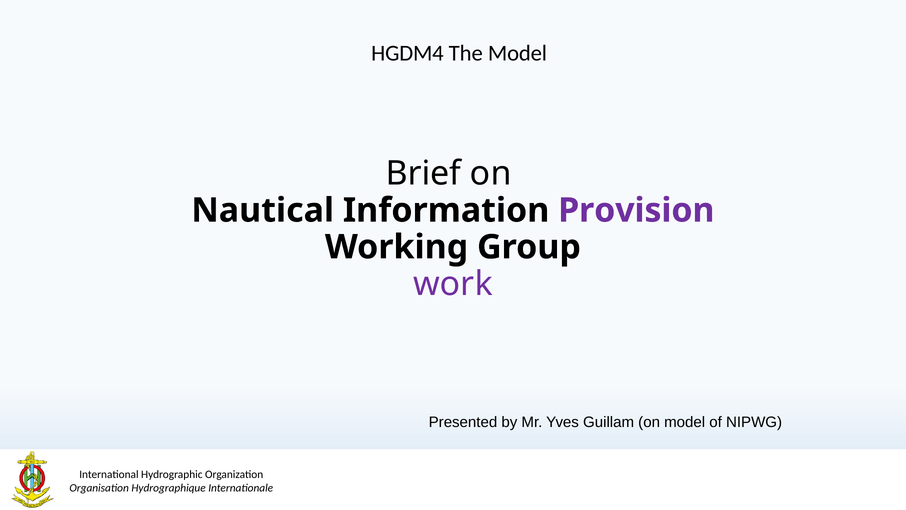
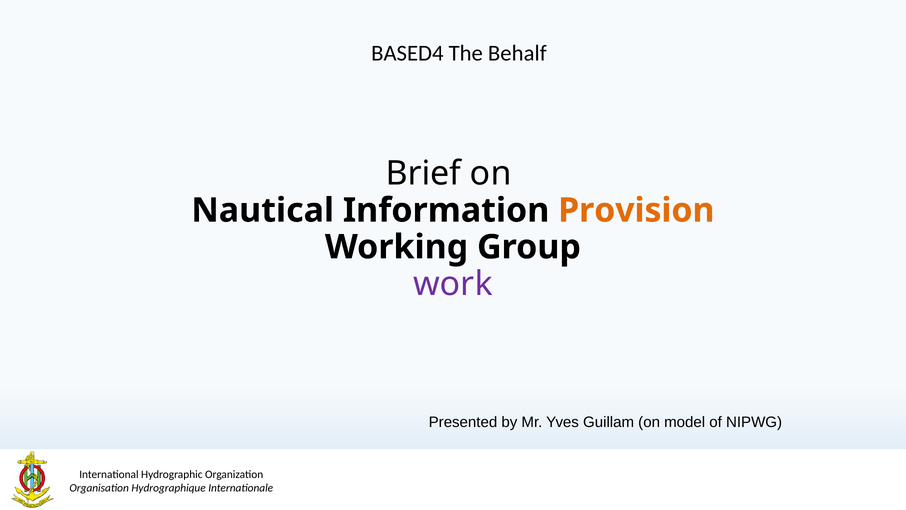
HGDM4: HGDM4 -> BASED4
The Model: Model -> Behalf
Provision colour: purple -> orange
